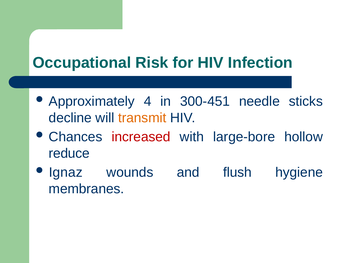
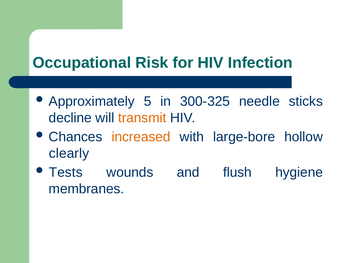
4: 4 -> 5
300-451: 300-451 -> 300-325
increased colour: red -> orange
reduce: reduce -> clearly
Ignaz: Ignaz -> Tests
